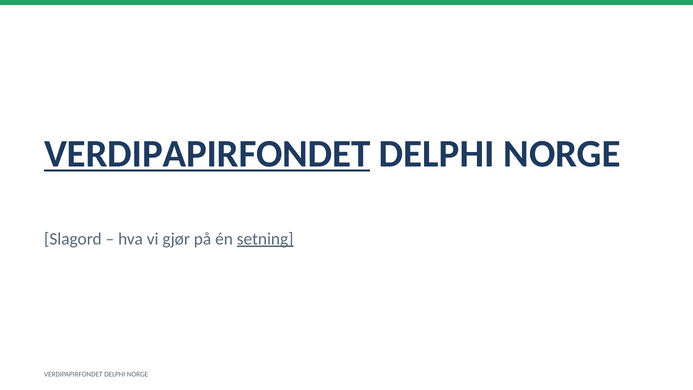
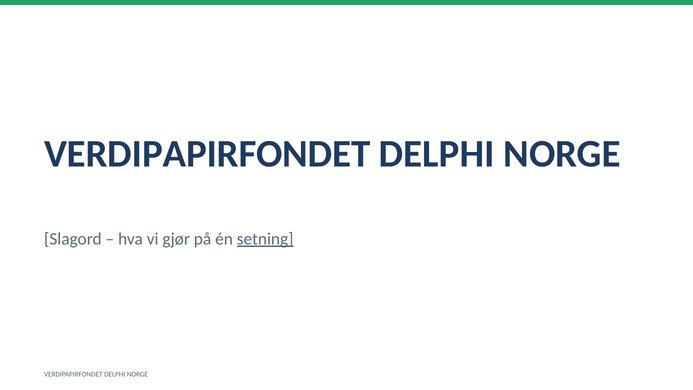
VERDIPAPIRFONDET at (207, 154) underline: present -> none
